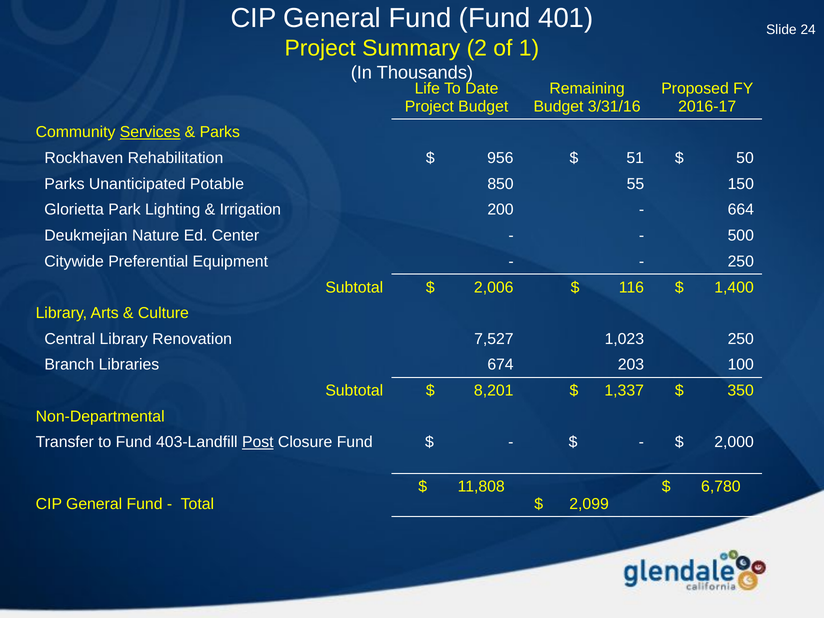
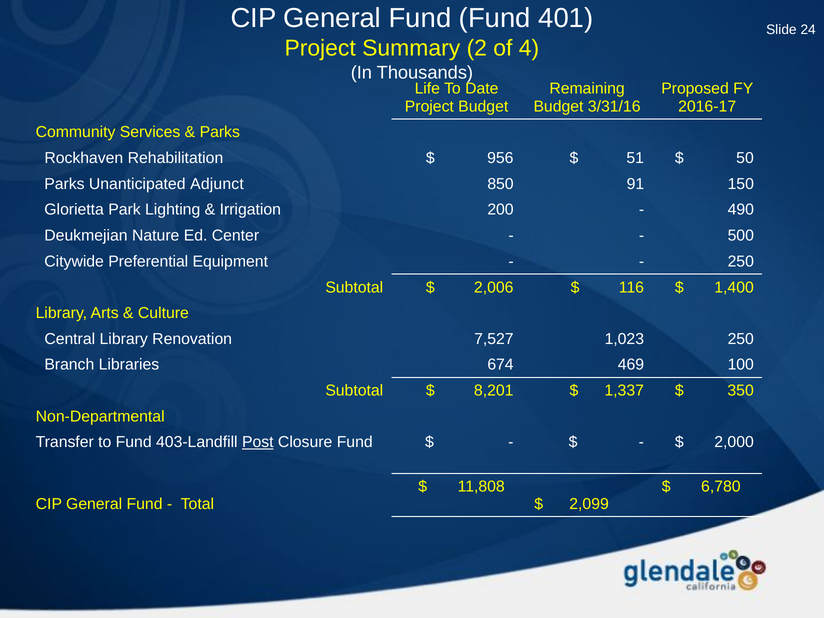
1: 1 -> 4
Services underline: present -> none
Potable: Potable -> Adjunct
55: 55 -> 91
664: 664 -> 490
203: 203 -> 469
